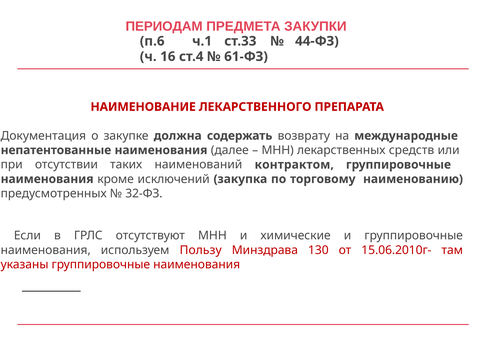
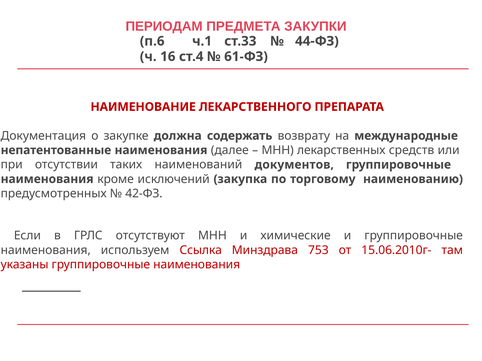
контрактом: контрактом -> документов
32-ФЗ: 32-ФЗ -> 42-ФЗ
Пользу: Пользу -> Ссылка
130: 130 -> 753
